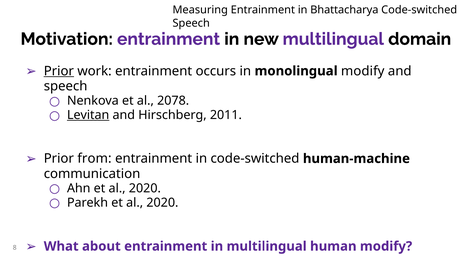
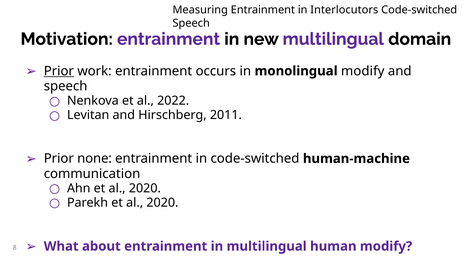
Bhattacharya: Bhattacharya -> Interlocutors
2078: 2078 -> 2022
Levitan underline: present -> none
from: from -> none
